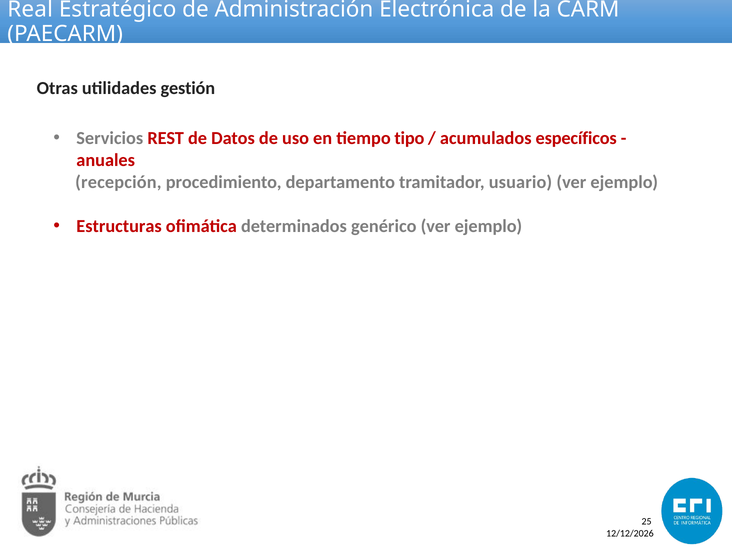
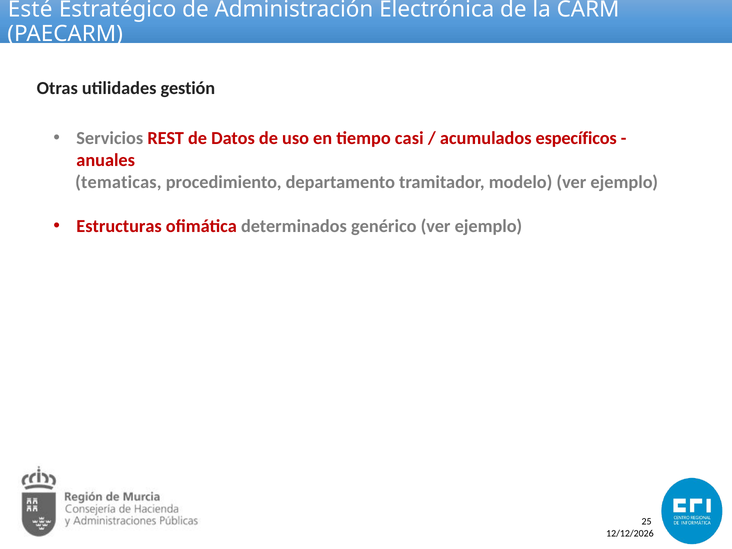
Real: Real -> Esté
tipo: tipo -> casi
recepción: recepción -> tematicas
usuario: usuario -> modelo
